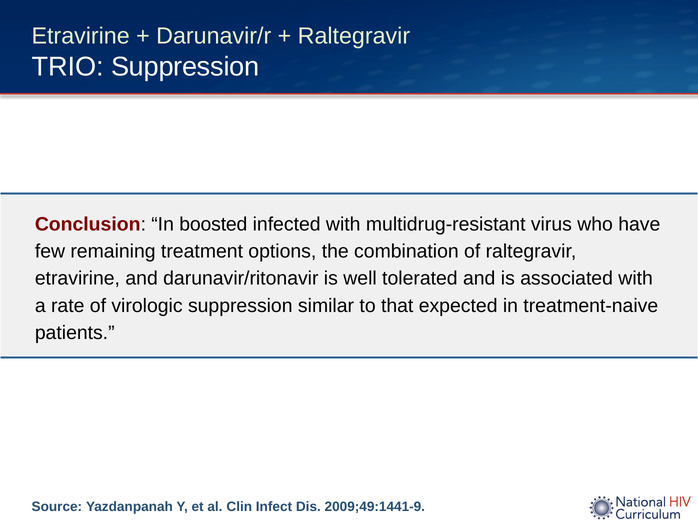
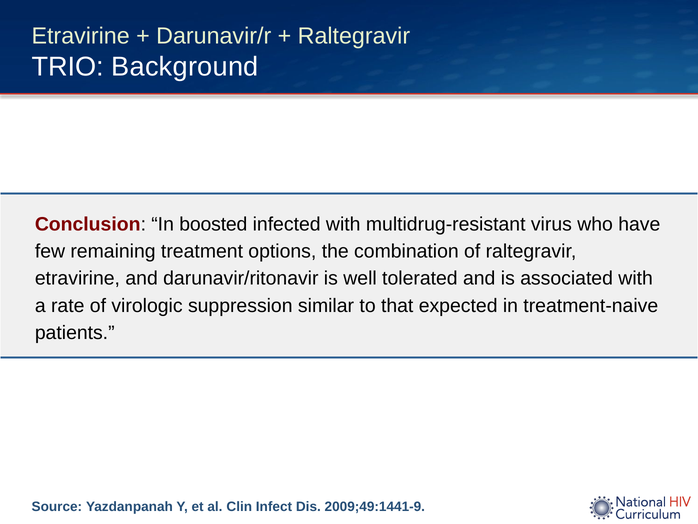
TRIO Suppression: Suppression -> Background
